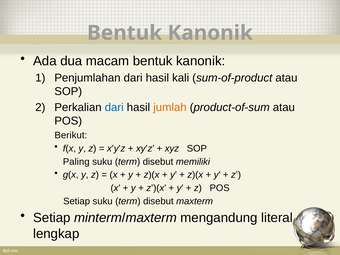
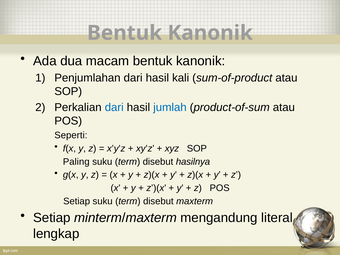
jumlah colour: orange -> blue
Berikut: Berikut -> Seperti
memiliki: memiliki -> hasilnya
